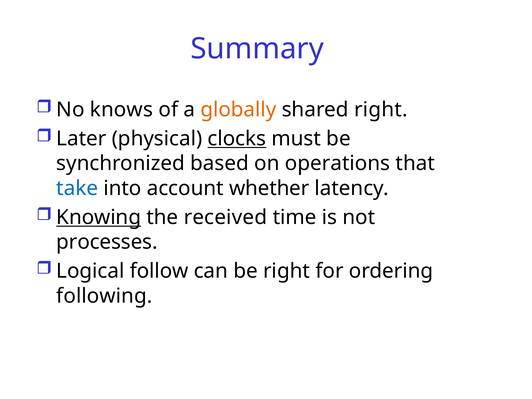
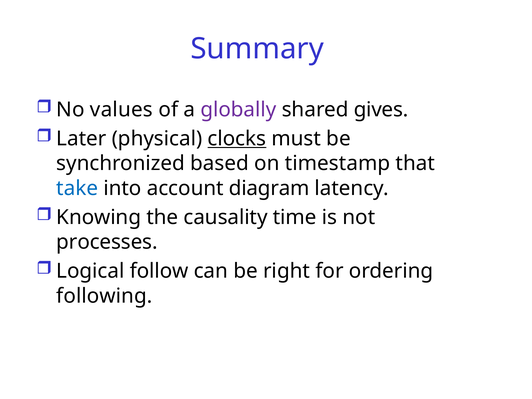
knows: knows -> values
globally colour: orange -> purple
shared right: right -> gives
operations: operations -> timestamp
whether: whether -> diagram
Knowing underline: present -> none
received: received -> causality
